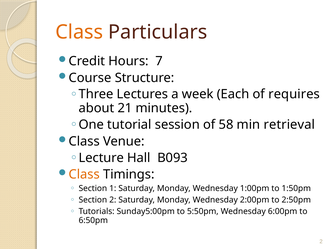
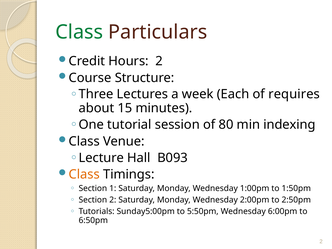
Class at (79, 32) colour: orange -> green
Hours 7: 7 -> 2
21: 21 -> 15
58: 58 -> 80
retrieval: retrieval -> indexing
